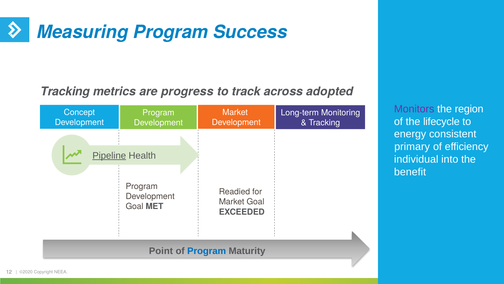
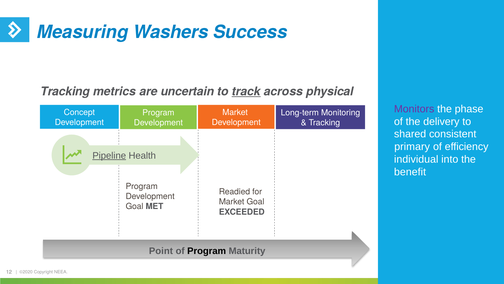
Measuring Program: Program -> Washers
progress: progress -> uncertain
track underline: none -> present
adopted: adopted -> physical
region: region -> phase
lifecycle: lifecycle -> delivery
energy: energy -> shared
Program at (207, 251) colour: blue -> black
